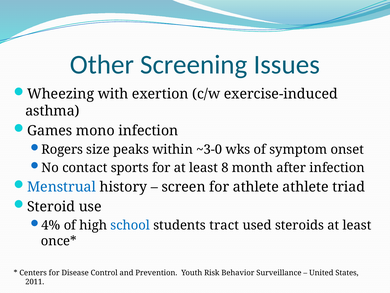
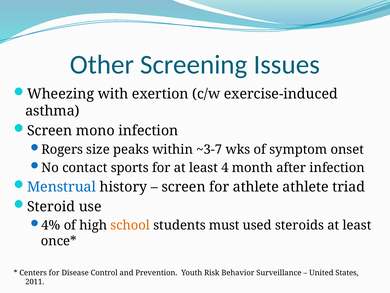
Games at (50, 131): Games -> Screen
~3-0: ~3-0 -> ~3-7
8: 8 -> 4
school colour: blue -> orange
tract: tract -> must
